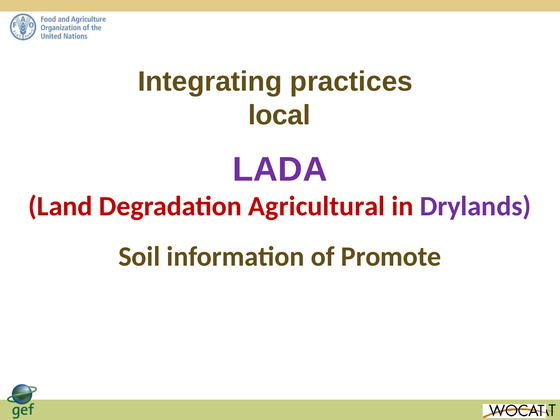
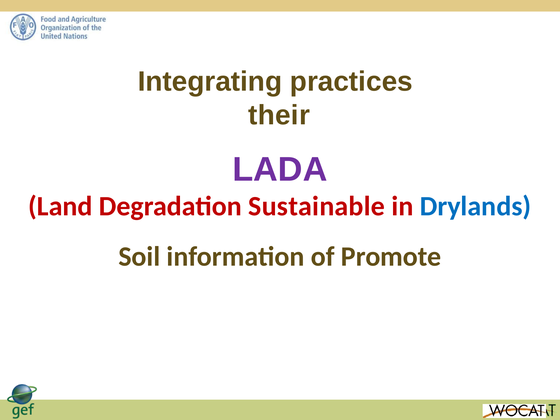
local: local -> their
Agricultural: Agricultural -> Sustainable
Drylands colour: purple -> blue
